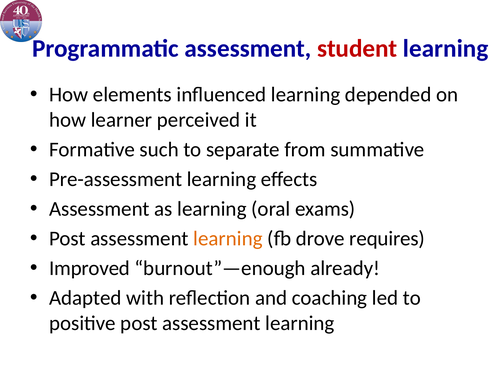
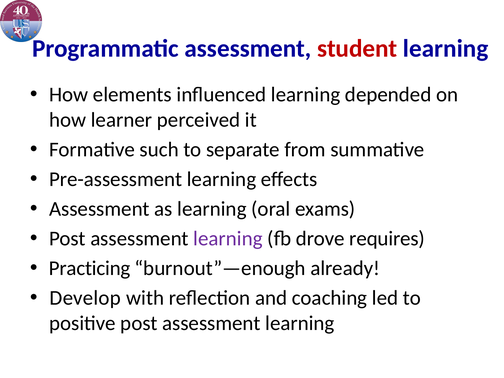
learning at (228, 239) colour: orange -> purple
Improved: Improved -> Practicing
Adapted: Adapted -> Develop
